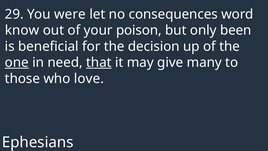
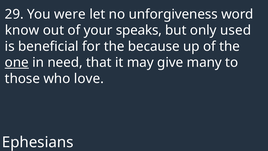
consequences: consequences -> unforgiveness
poison: poison -> speaks
been: been -> used
decision: decision -> because
that underline: present -> none
